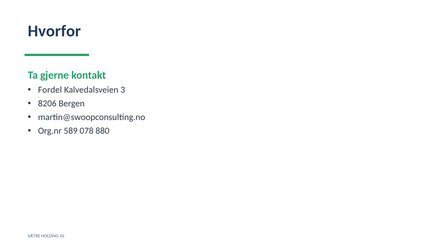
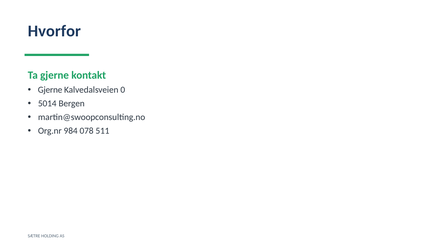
Fordel at (50, 90): Fordel -> Gjerne
3: 3 -> 0
8206: 8206 -> 5014
589: 589 -> 984
880: 880 -> 511
